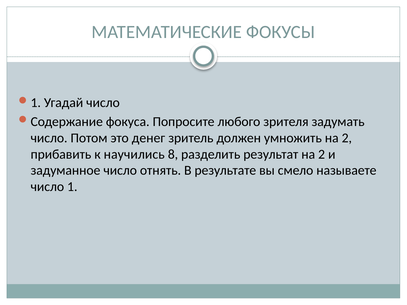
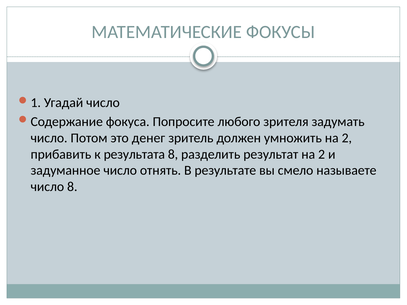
научились: научились -> результата
число 1: 1 -> 8
